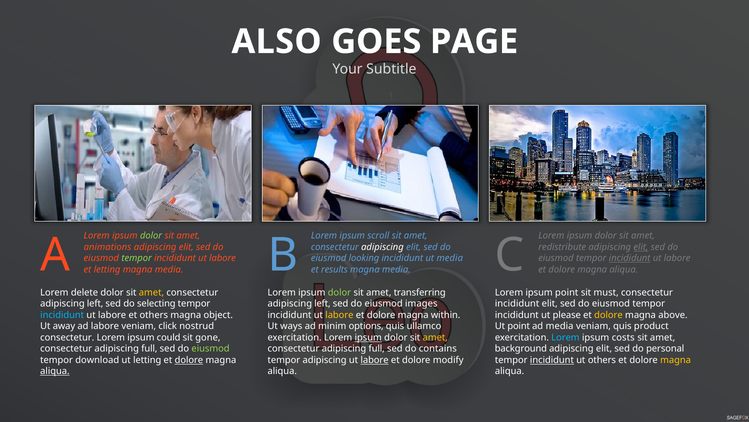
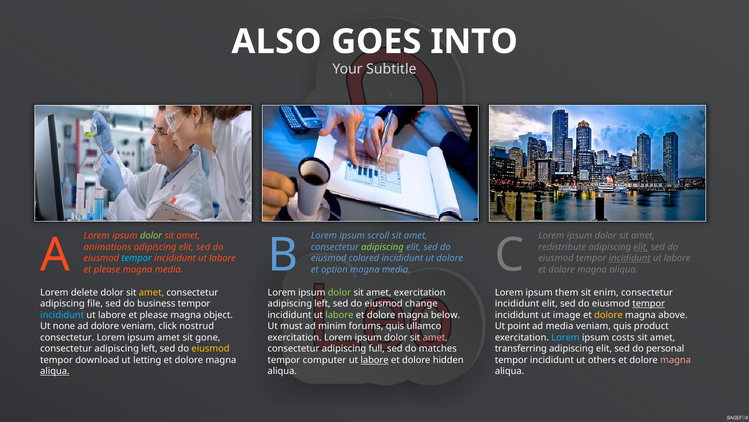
PAGE: PAGE -> INTO
adipiscing at (382, 247) colour: white -> light green
tempor at (137, 258) colour: light green -> light blue
looking: looking -> colored
ut media: media -> dolore
letting at (107, 269): letting -> please
results: results -> option
amet transferring: transferring -> exercitation
ipsum point: point -> them
must: must -> enim
left at (95, 303): left -> file
selecting: selecting -> business
images: images -> change
tempor at (649, 303) underline: none -> present
others at (154, 315): others -> please
labore at (339, 315) colour: yellow -> light green
within: within -> below
please: please -> image
away: away -> none
ad labore: labore -> dolore
ways: ways -> must
options: options -> forums
ipsum could: could -> amet
ipsum at (368, 337) underline: present -> none
amet at (435, 337) colour: yellow -> pink
full at (149, 348): full -> left
eiusmod at (211, 348) colour: light green -> yellow
contains: contains -> matches
background: background -> transferring
dolore at (189, 360) underline: present -> none
tempor adipiscing: adipiscing -> computer
modify: modify -> hidden
incididunt at (552, 360) underline: present -> none
magna at (676, 360) colour: yellow -> pink
